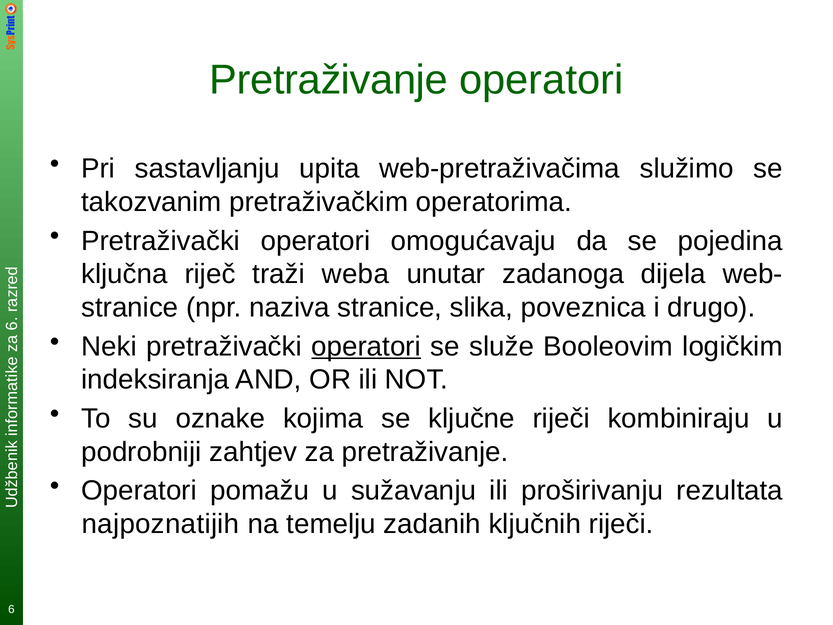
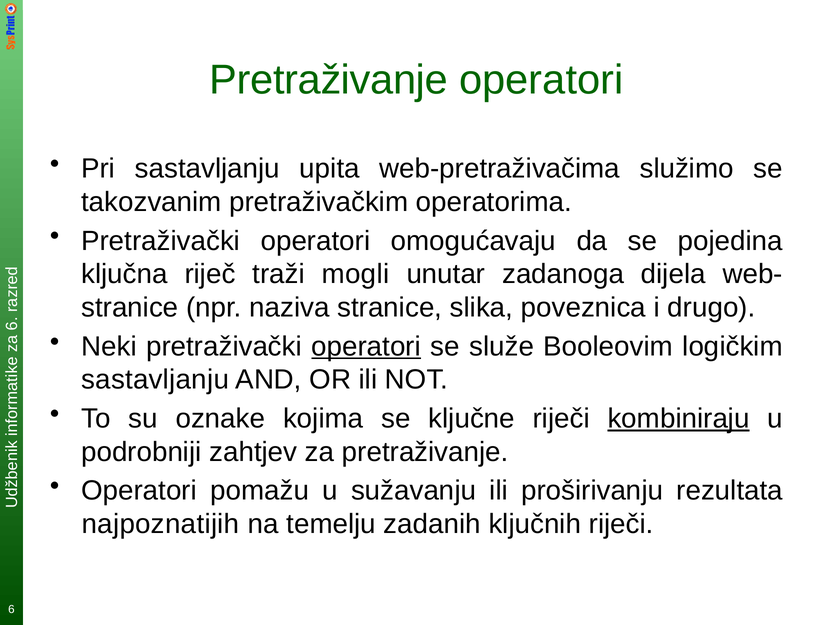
weba: weba -> mogli
indeksiranja at (155, 380): indeksiranja -> sastavljanju
kombiniraju underline: none -> present
